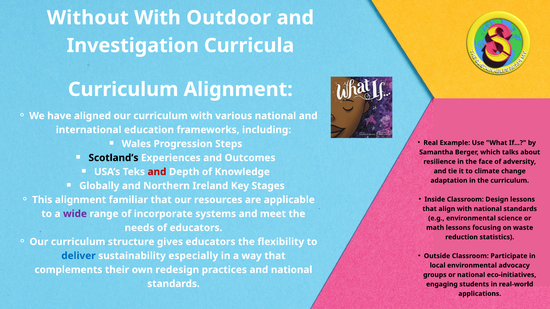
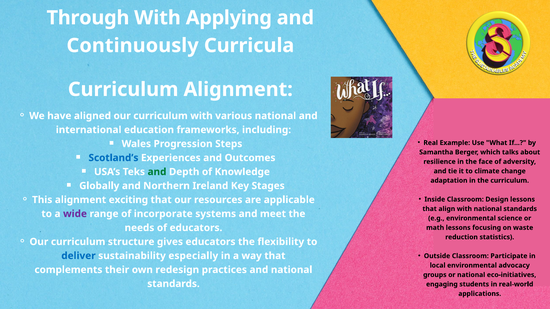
Without: Without -> Through
Outdoor: Outdoor -> Applying
Investigation: Investigation -> Continuously
Scotland’s colour: black -> blue
and at (157, 172) colour: red -> green
familiar: familiar -> exciting
